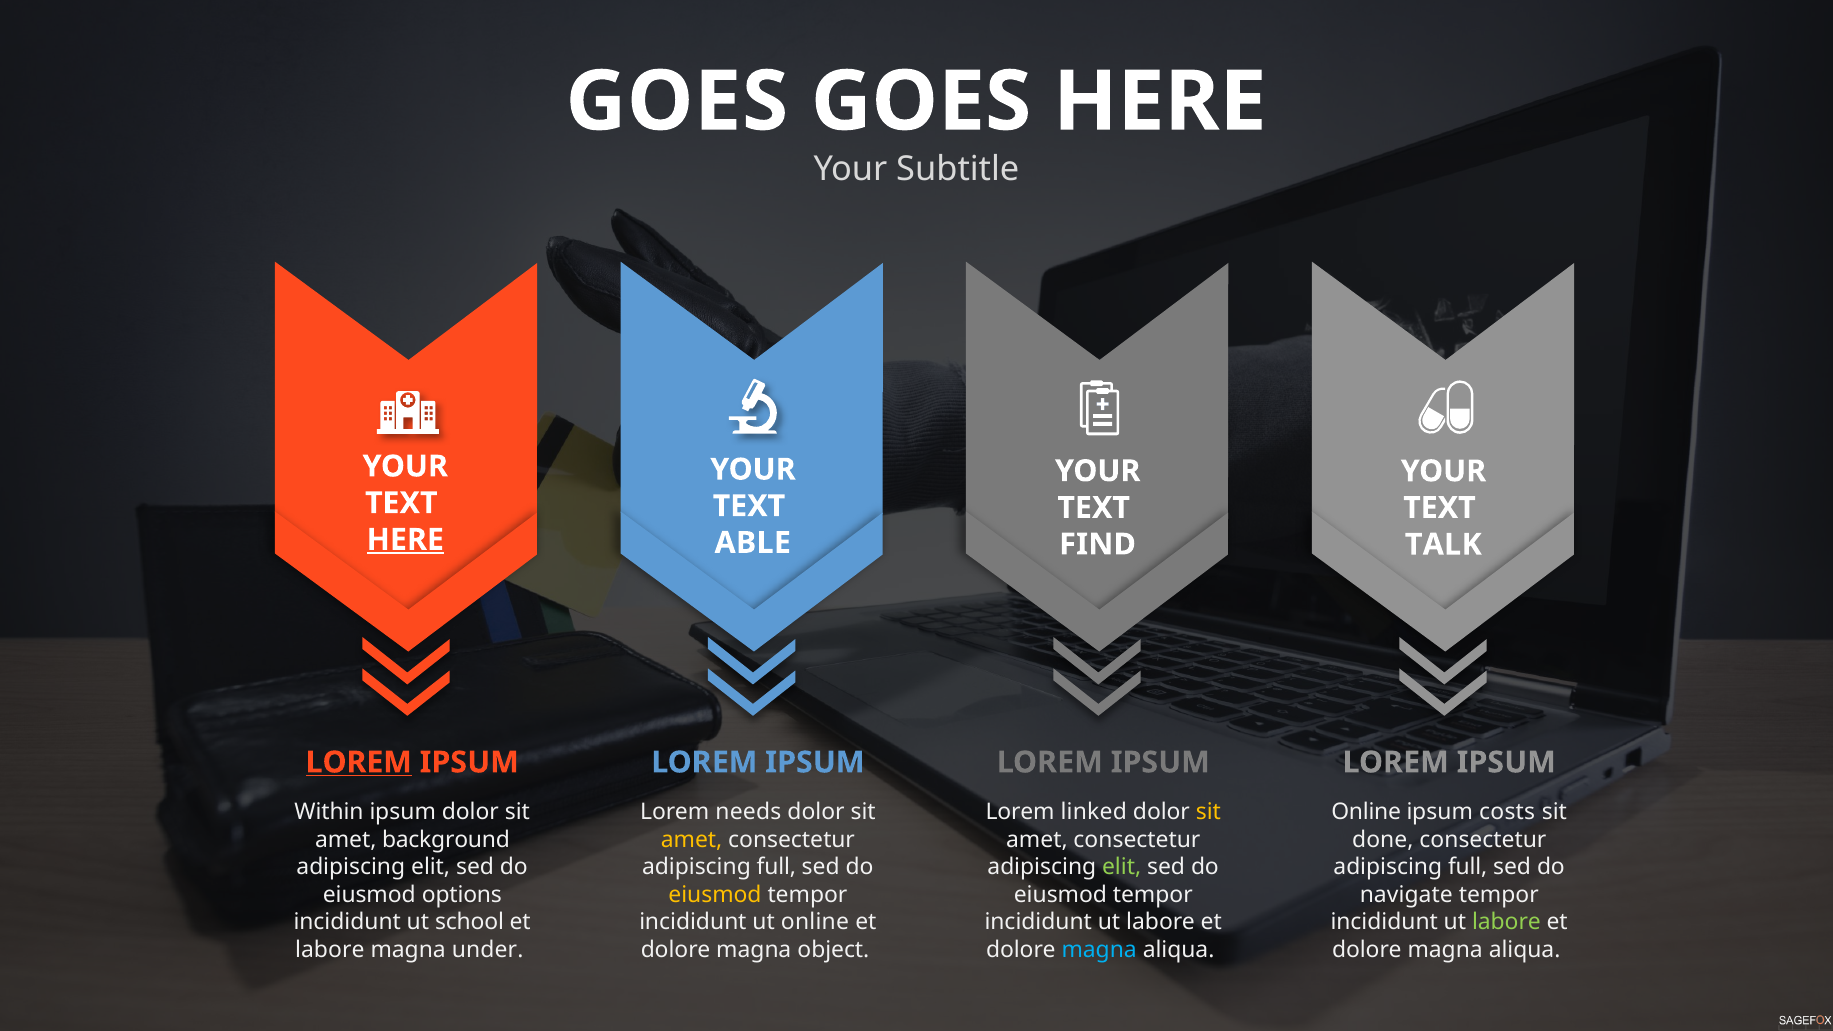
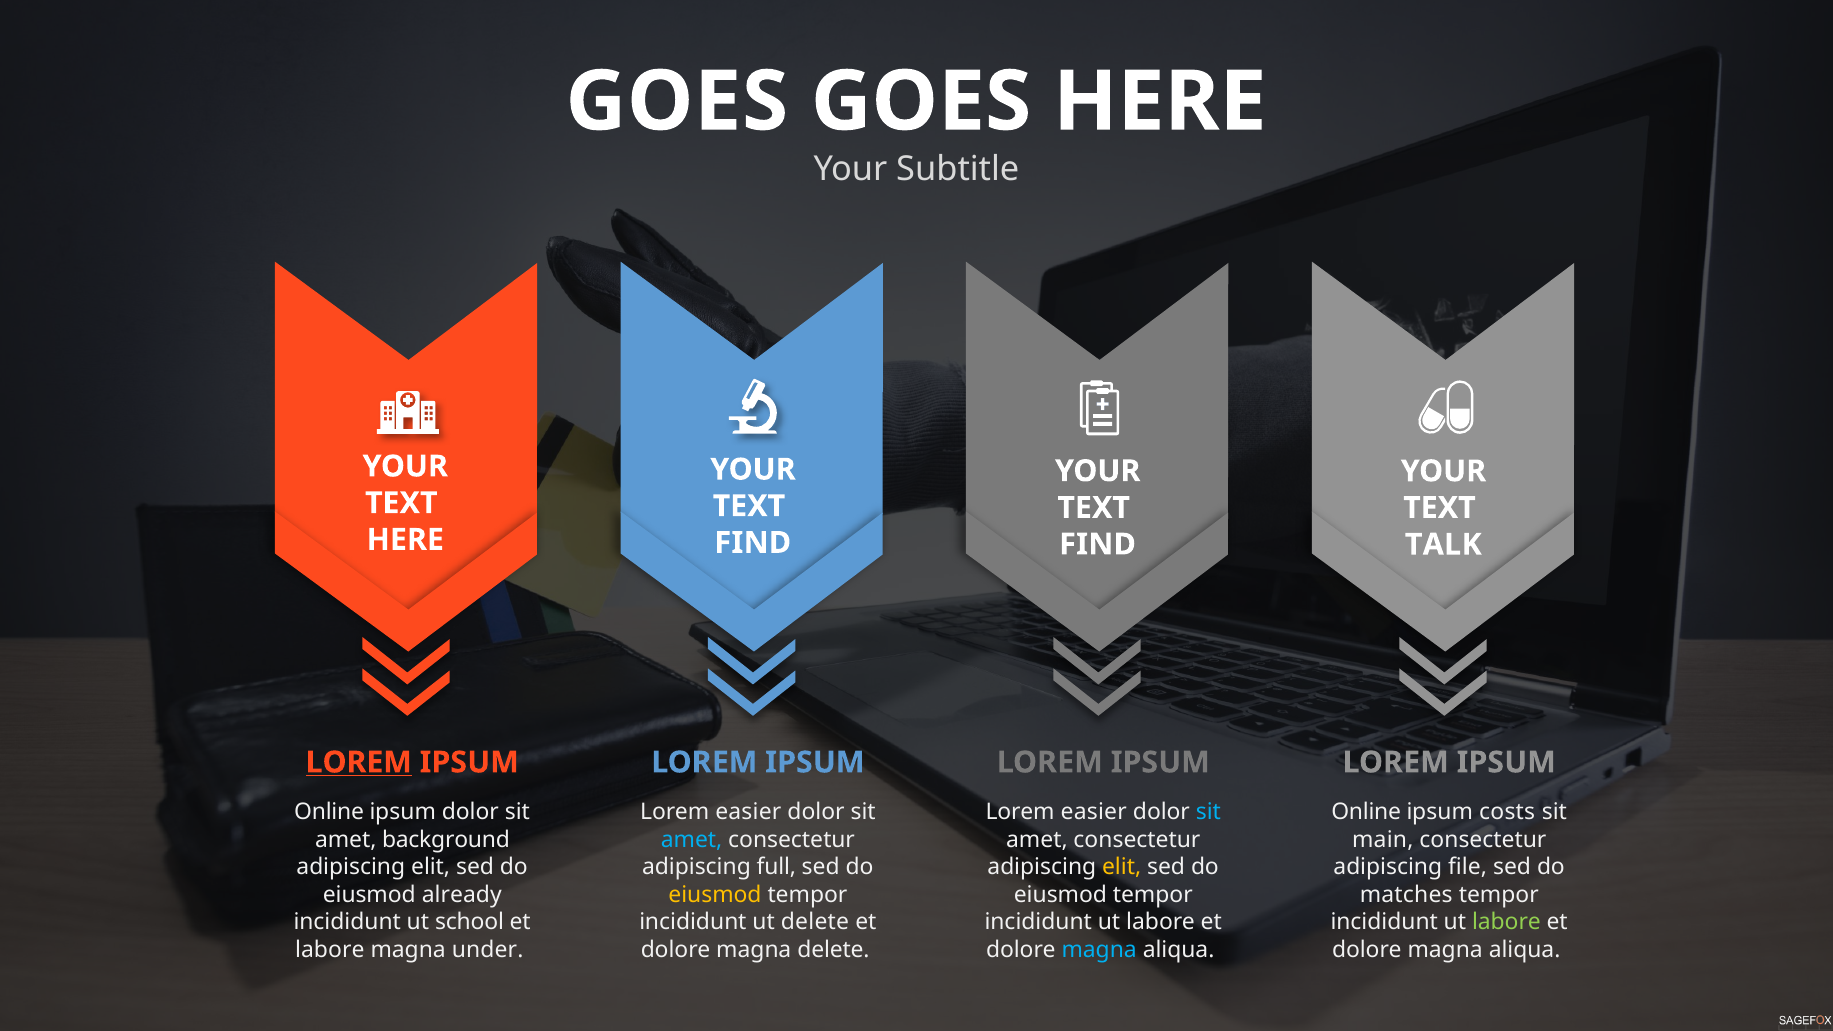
HERE at (405, 540) underline: present -> none
ABLE at (753, 543): ABLE -> FIND
Within at (329, 812): Within -> Online
needs at (748, 812): needs -> easier
linked at (1094, 812): linked -> easier
sit at (1208, 812) colour: yellow -> light blue
amet at (692, 840) colour: yellow -> light blue
done: done -> main
elit at (1122, 867) colour: light green -> yellow
full at (1468, 867): full -> file
options: options -> already
navigate: navigate -> matches
ut online: online -> delete
magna object: object -> delete
